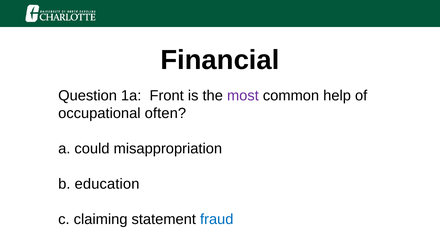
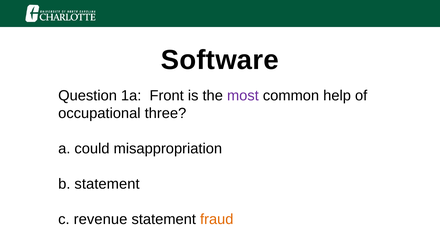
Financial: Financial -> Software
often: often -> three
b education: education -> statement
claiming: claiming -> revenue
fraud colour: blue -> orange
